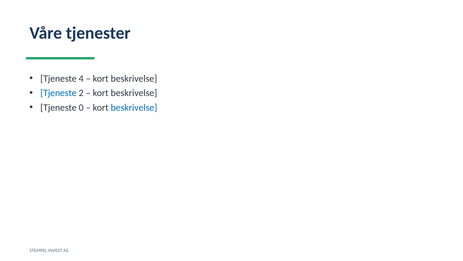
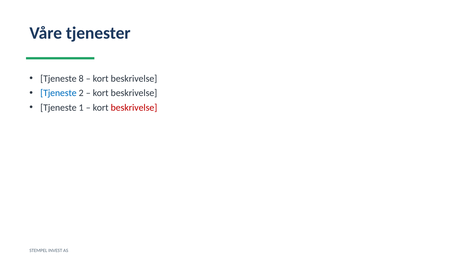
4: 4 -> 8
0: 0 -> 1
beskrivelse at (134, 107) colour: blue -> red
